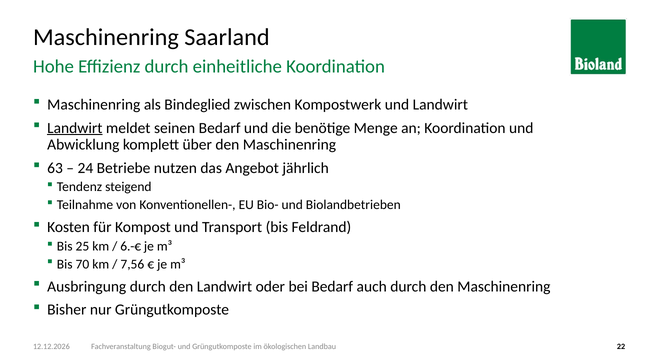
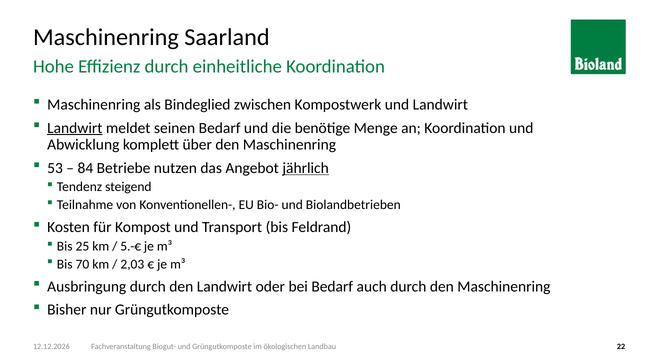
63: 63 -> 53
24: 24 -> 84
jährlich underline: none -> present
6.-€: 6.-€ -> 5.-€
7,56: 7,56 -> 2,03
